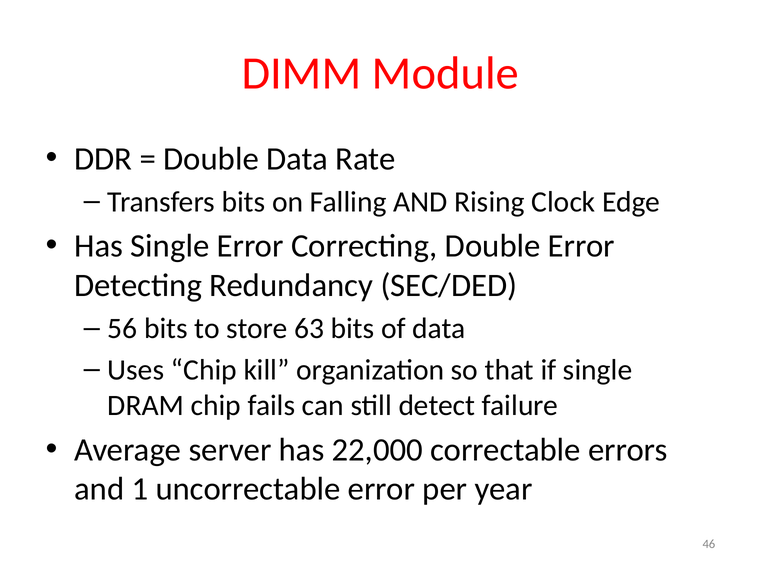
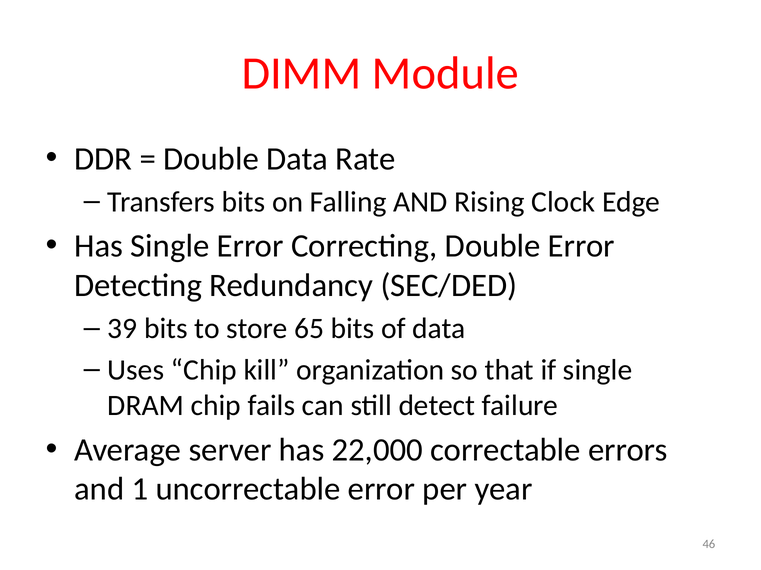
56: 56 -> 39
63: 63 -> 65
